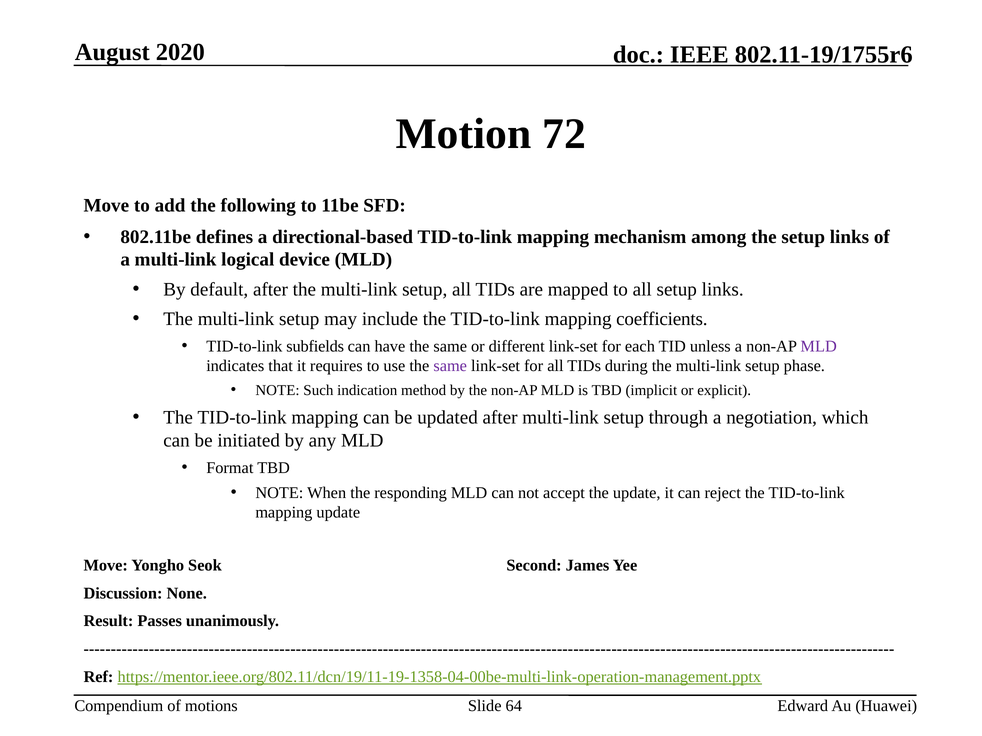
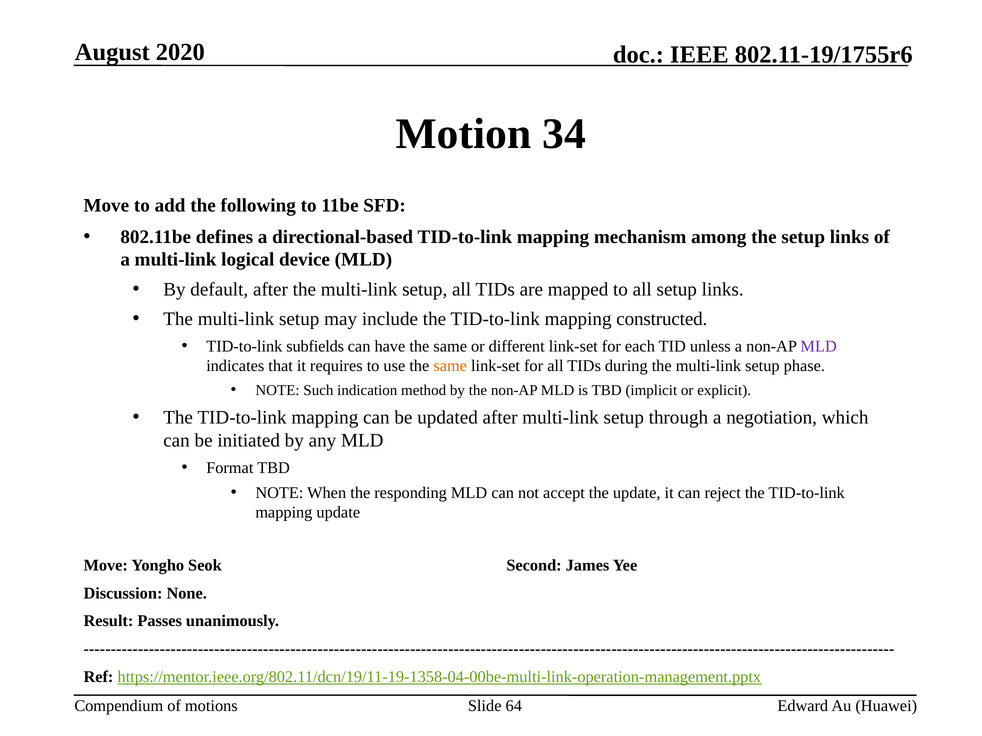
72: 72 -> 34
coefficients: coefficients -> constructed
same at (450, 366) colour: purple -> orange
